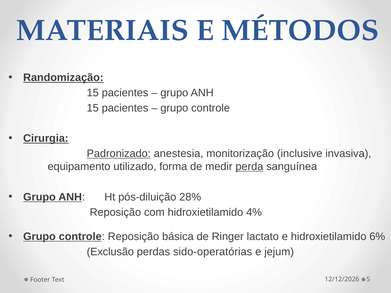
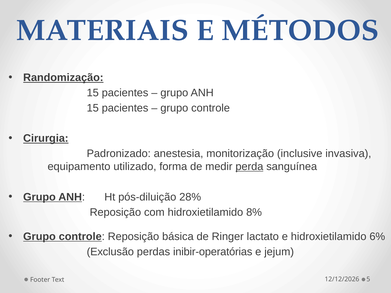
Padronizado underline: present -> none
4%: 4% -> 8%
sido-operatórias: sido-operatórias -> inibir-operatórias
